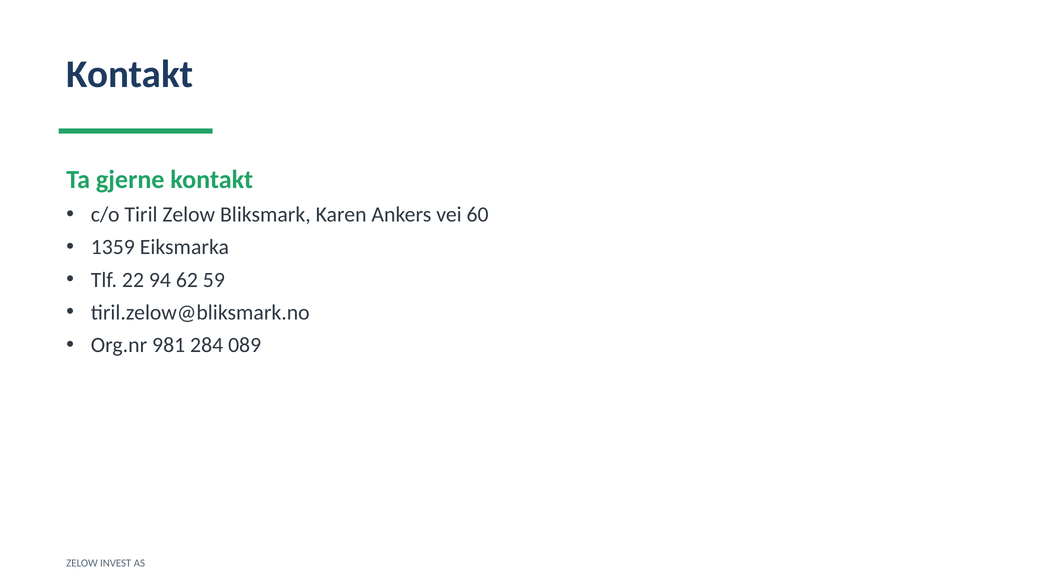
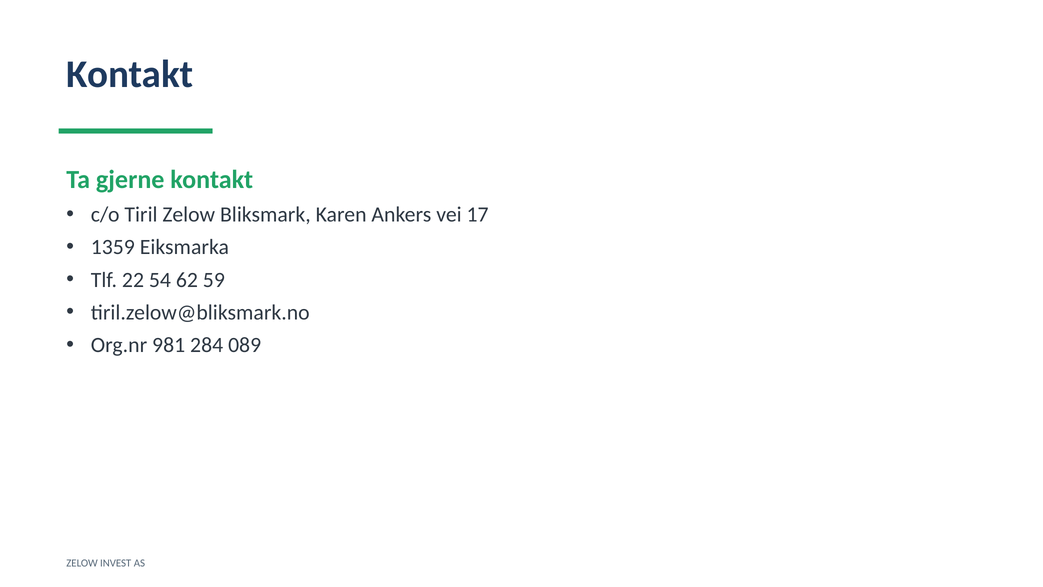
60: 60 -> 17
94: 94 -> 54
